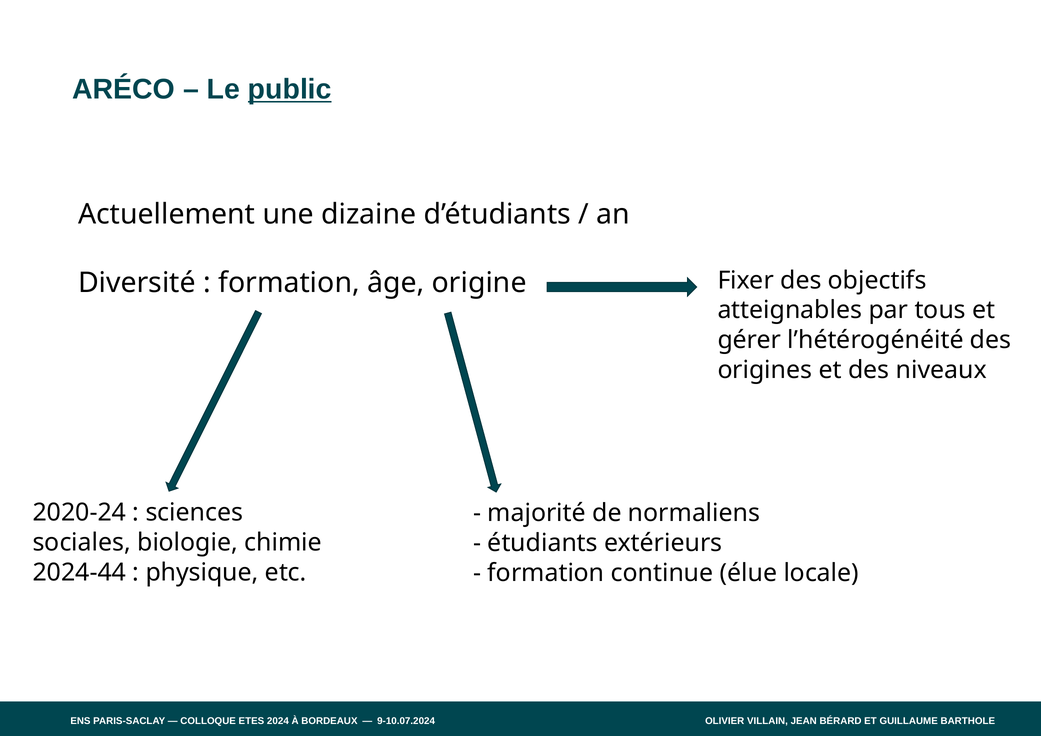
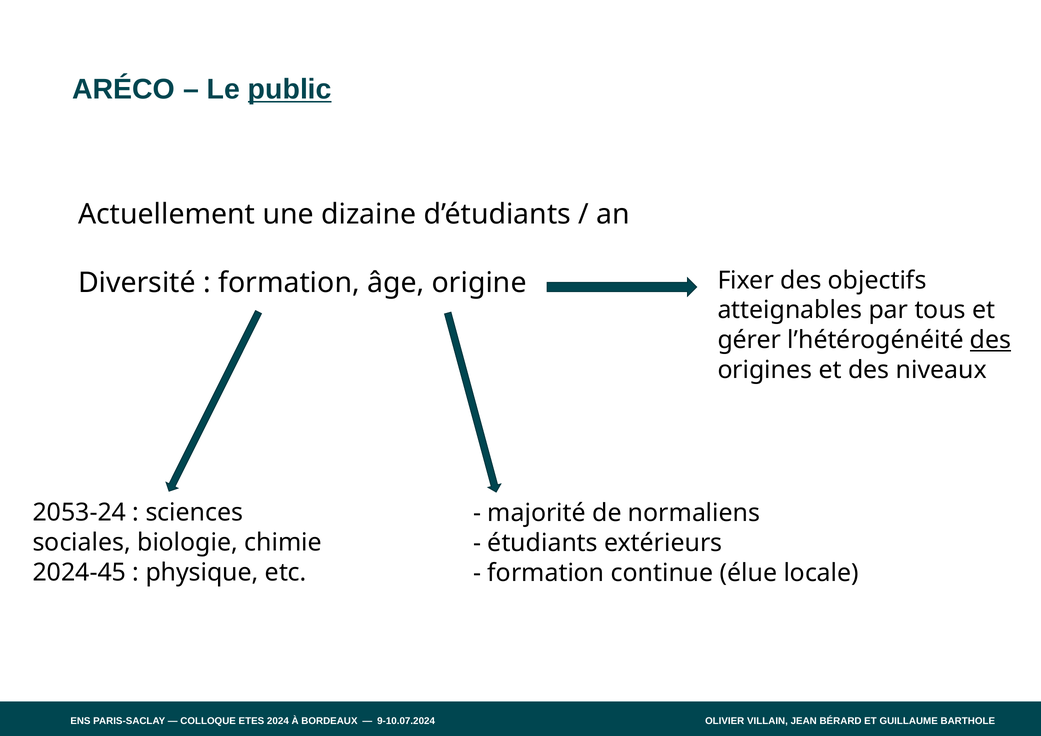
des at (991, 340) underline: none -> present
2020-24: 2020-24 -> 2053-24
2024-44: 2024-44 -> 2024-45
